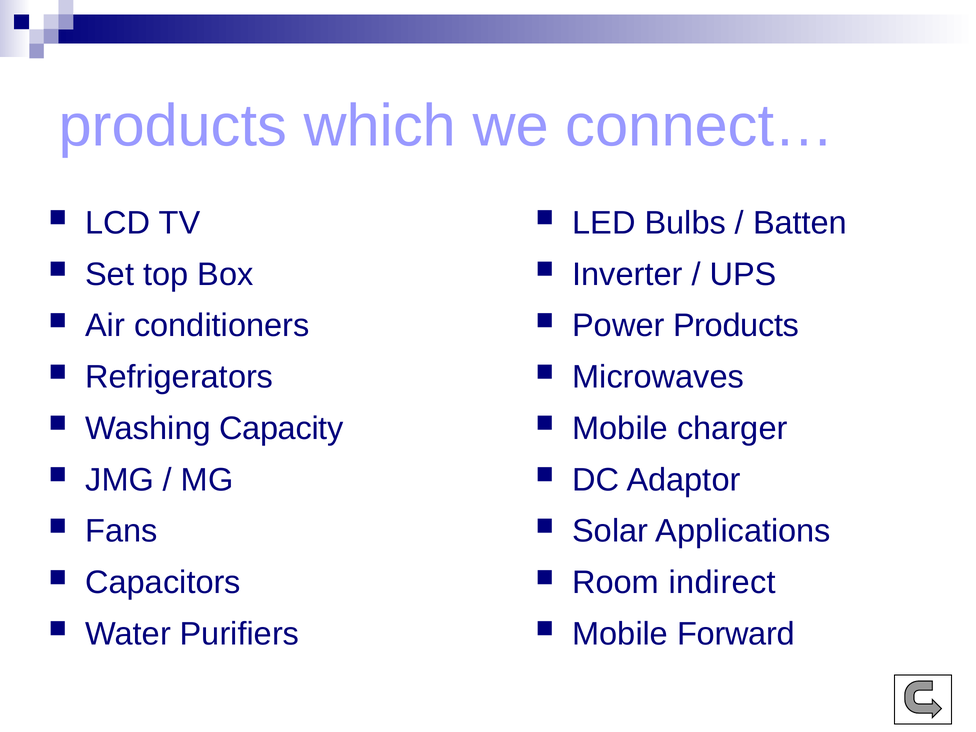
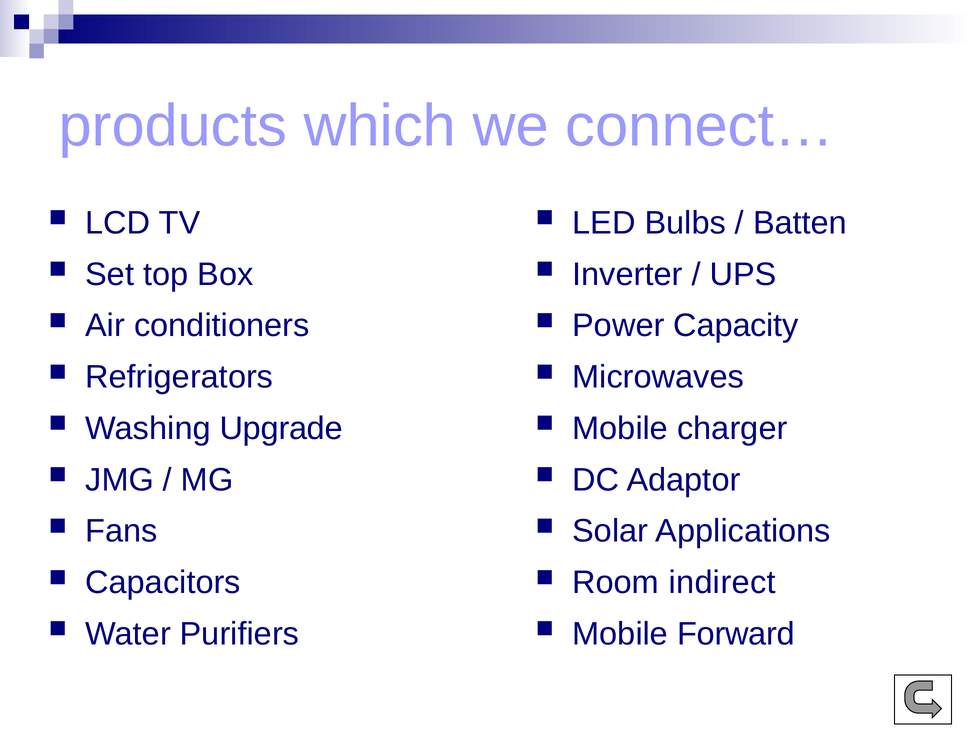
Power Products: Products -> Capacity
Capacity: Capacity -> Upgrade
